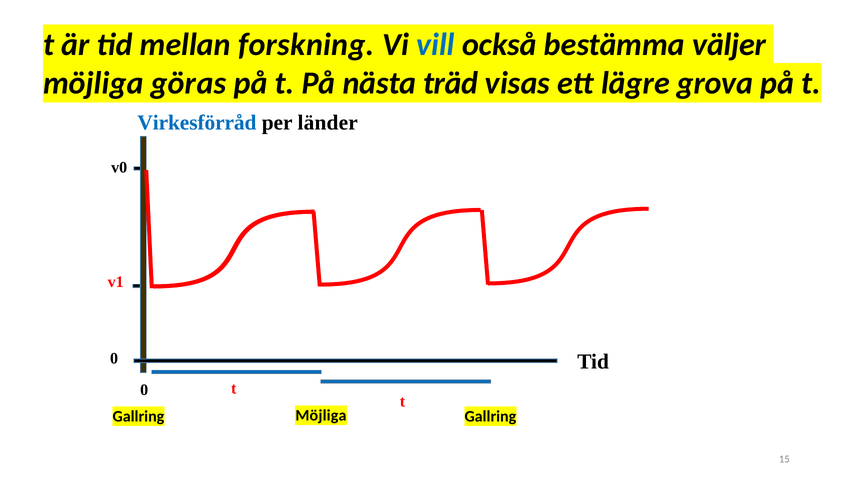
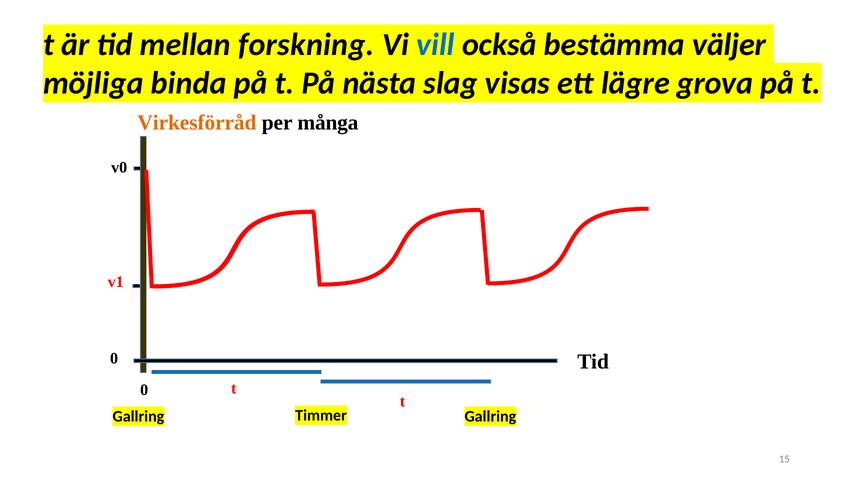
göras: göras -> binda
träd: träd -> slag
Virkesförråd colour: blue -> orange
länder: länder -> många
Gallring Möjliga: Möjliga -> Timmer
